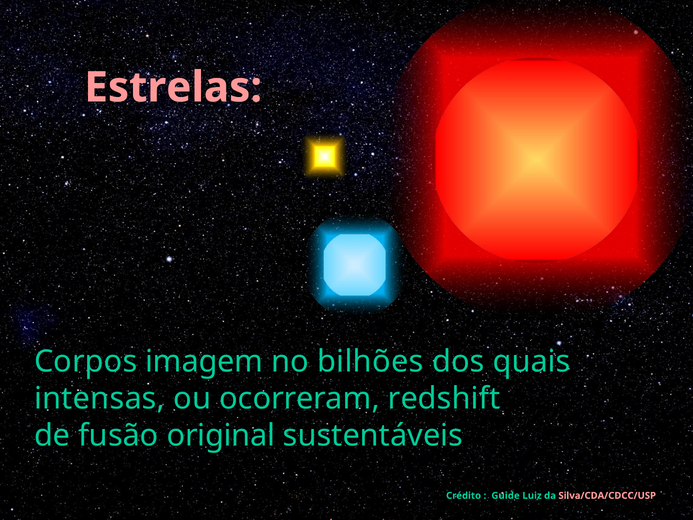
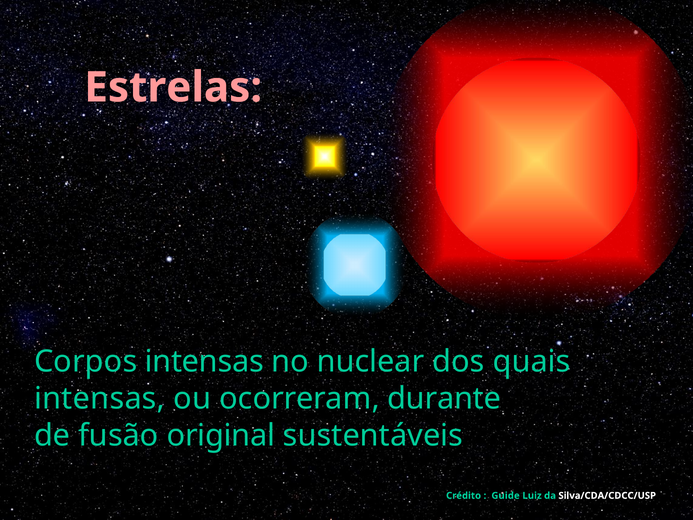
Corpos imagem: imagem -> intensas
bilhões: bilhões -> nuclear
redshift: redshift -> durante
Silva/CDA/CDCC/USP colour: pink -> white
